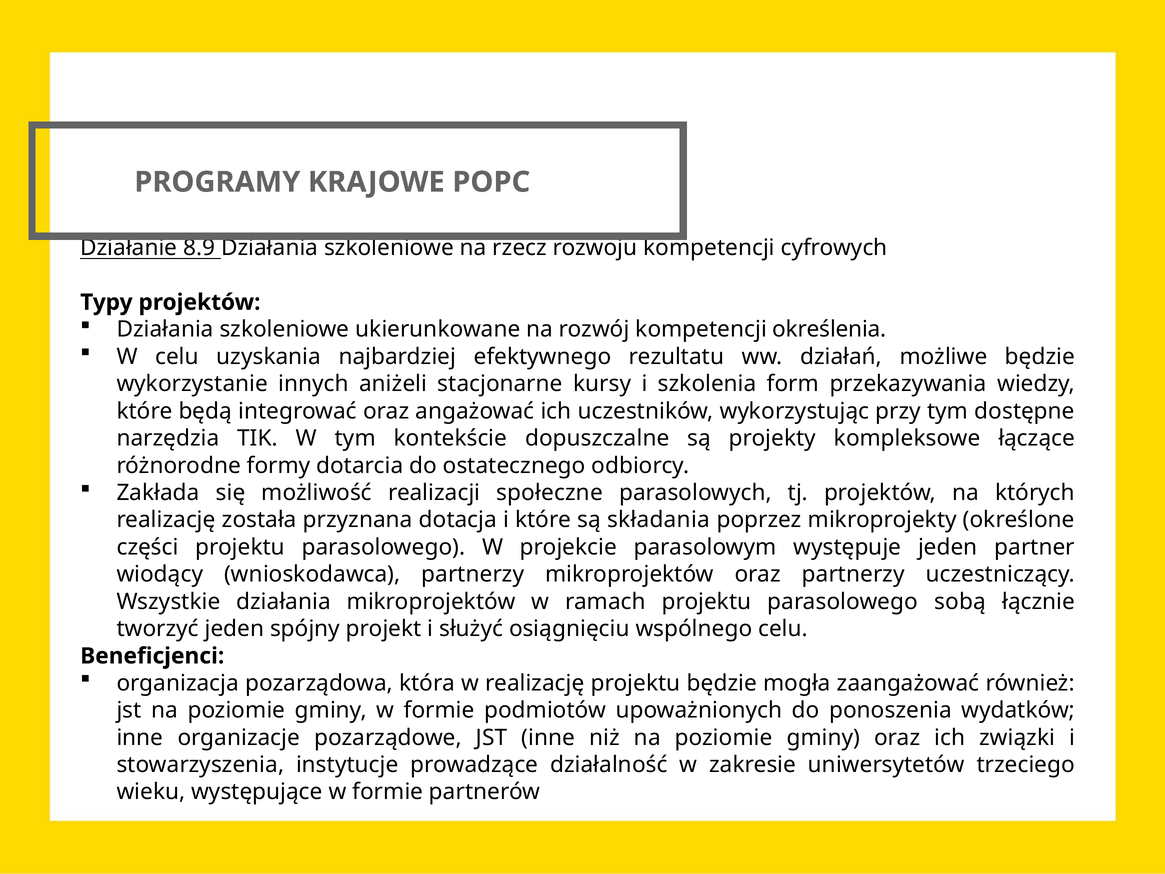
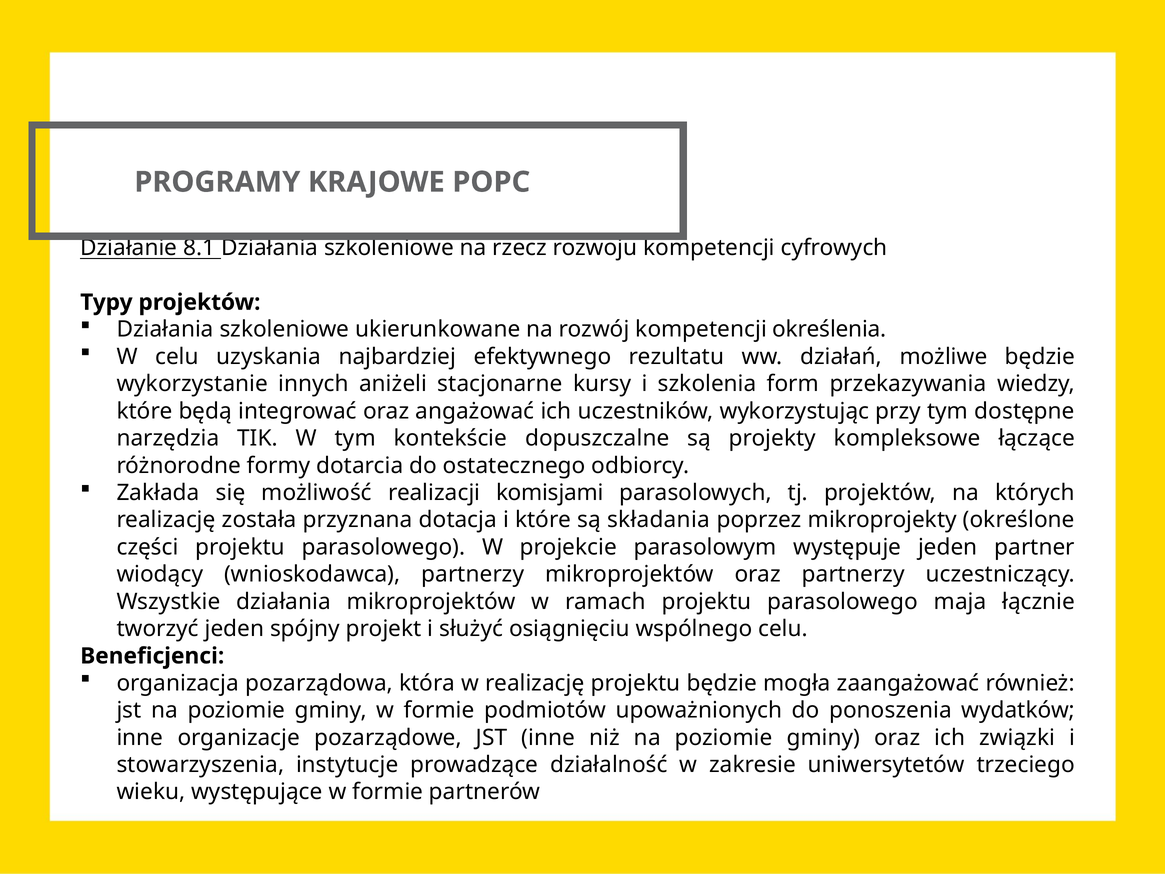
8.9: 8.9 -> 8.1
społeczne: społeczne -> komisjami
sobą: sobą -> maja
